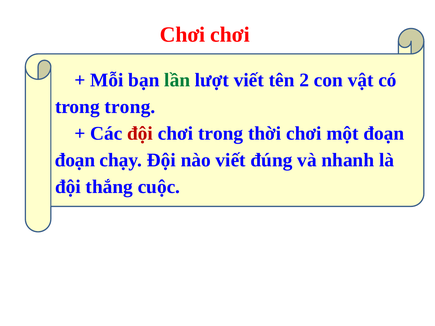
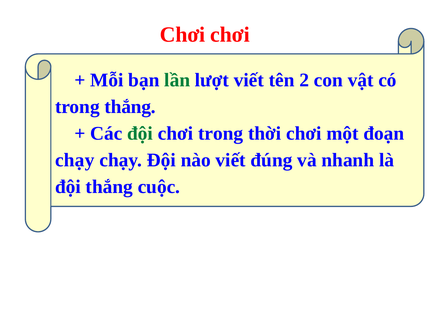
trong trong: trong -> thắng
đội at (140, 134) colour: red -> green
đoạn at (75, 160): đoạn -> chạy
